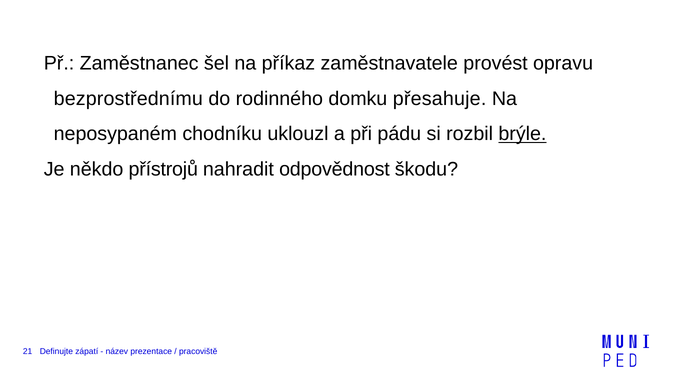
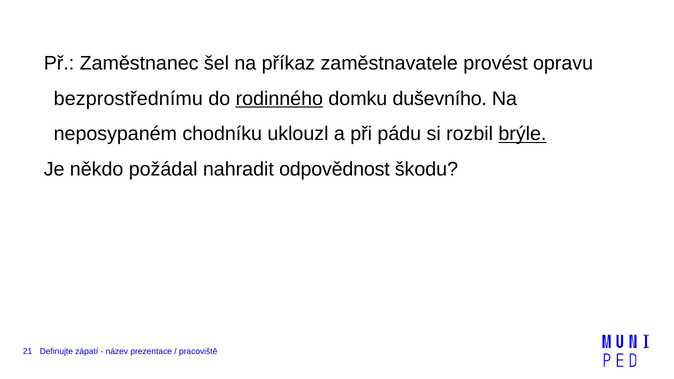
rodinného underline: none -> present
přesahuje: přesahuje -> duševního
přístrojů: přístrojů -> požádal
